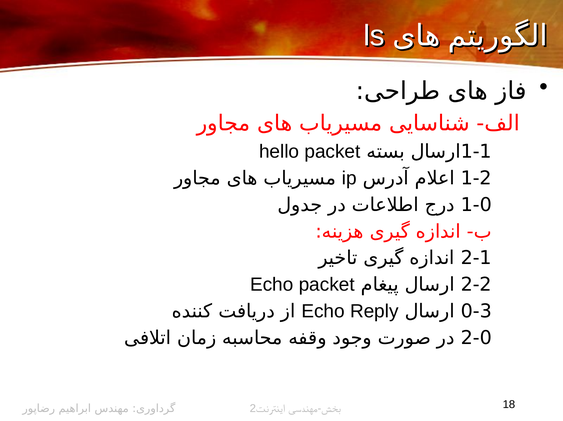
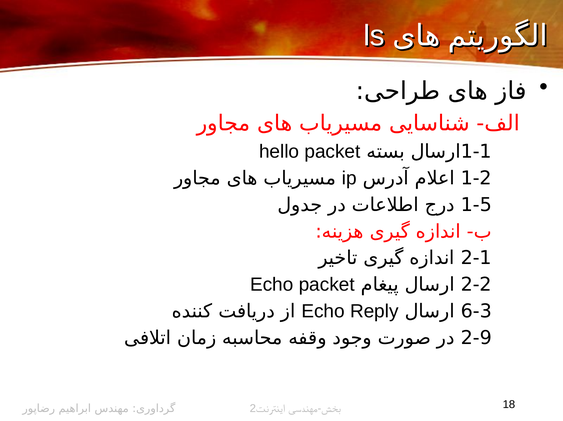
1-0: 1-0 -> 1-5
0-3: 0-3 -> 6-3
2-0: 2-0 -> 2-9
